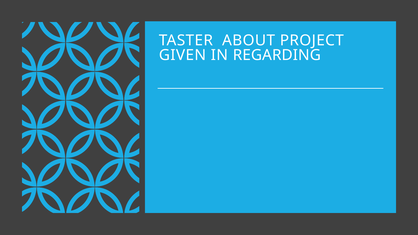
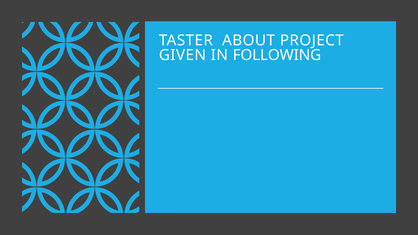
REGARDING: REGARDING -> FOLLOWING
